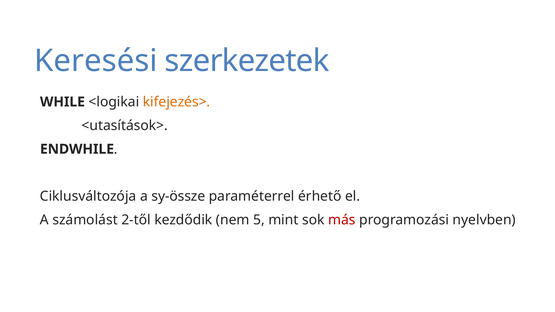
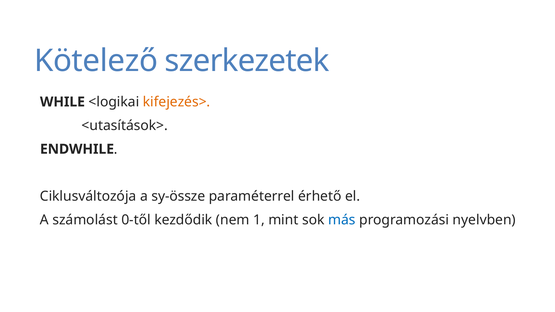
Keresési: Keresési -> Kötelező
2-től: 2-től -> 0-től
5: 5 -> 1
más colour: red -> blue
